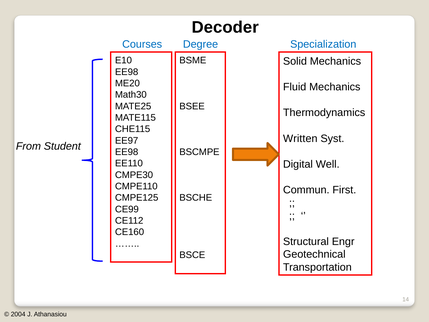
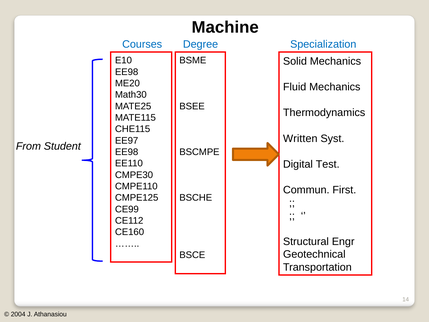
Decoder: Decoder -> Machine
Well: Well -> Test
